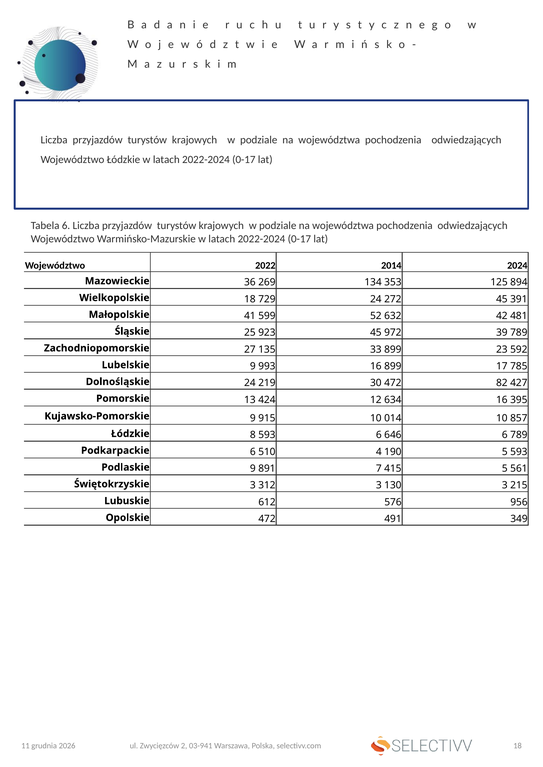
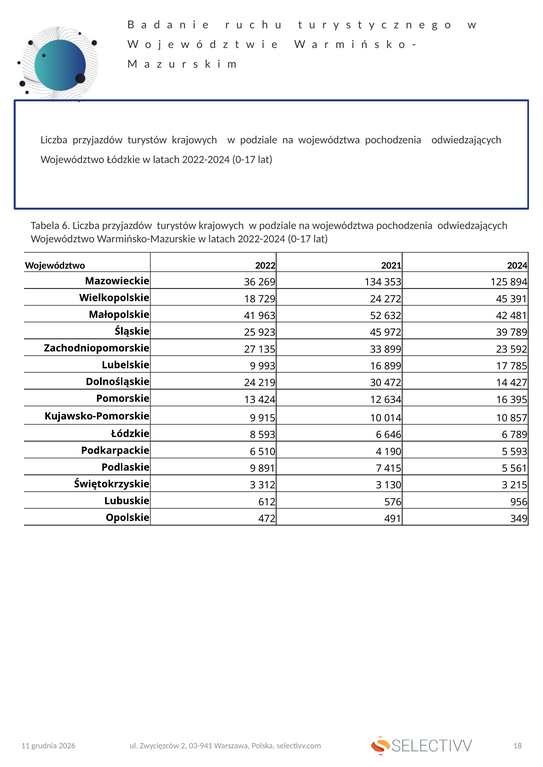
2014: 2014 -> 2021
599: 599 -> 963
82: 82 -> 14
